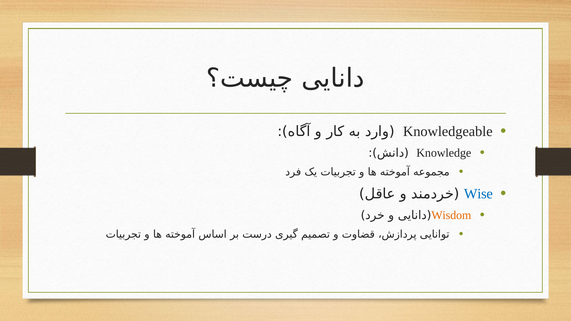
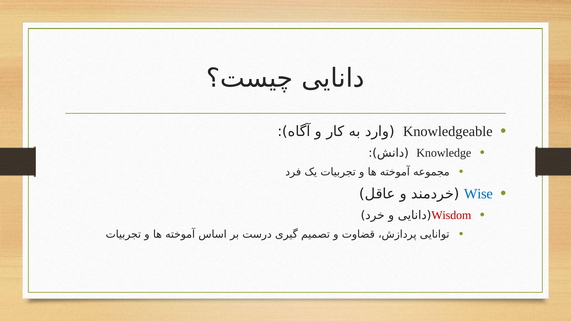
Wisdom colour: orange -> red
